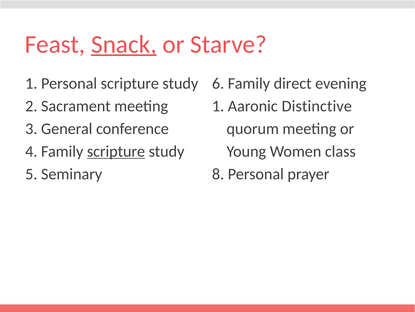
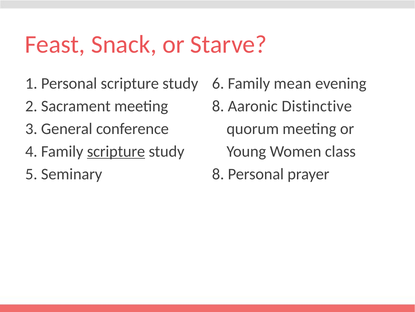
Snack underline: present -> none
direct: direct -> mean
meeting 1: 1 -> 8
